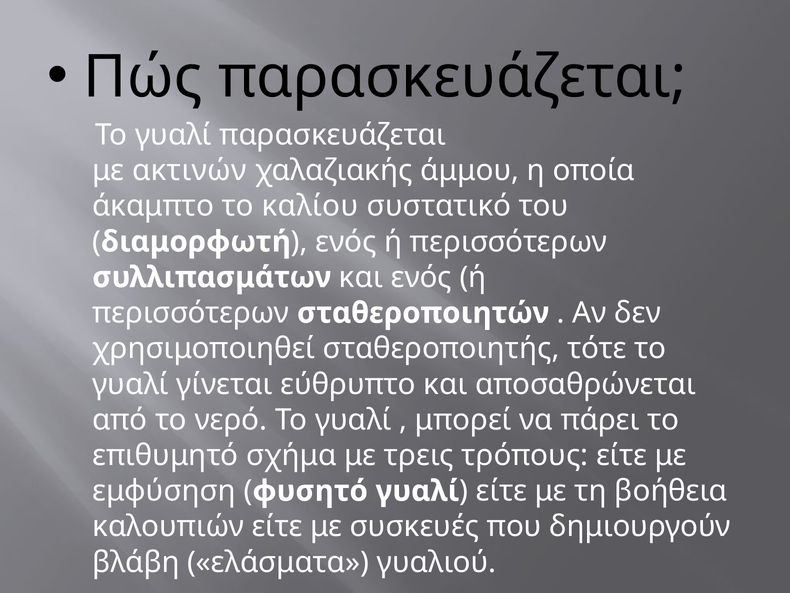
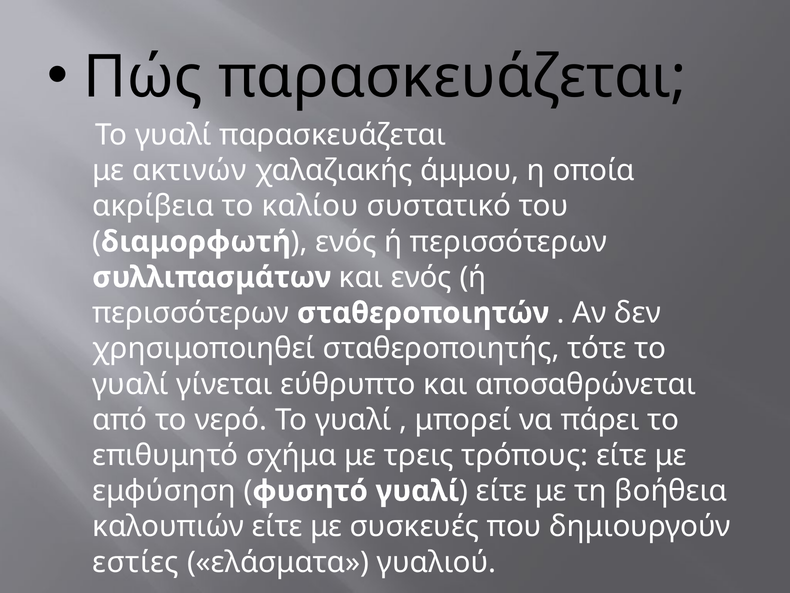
άκαμπτο: άκαμπτο -> ακρίβεια
βλάβη: βλάβη -> εστίες
